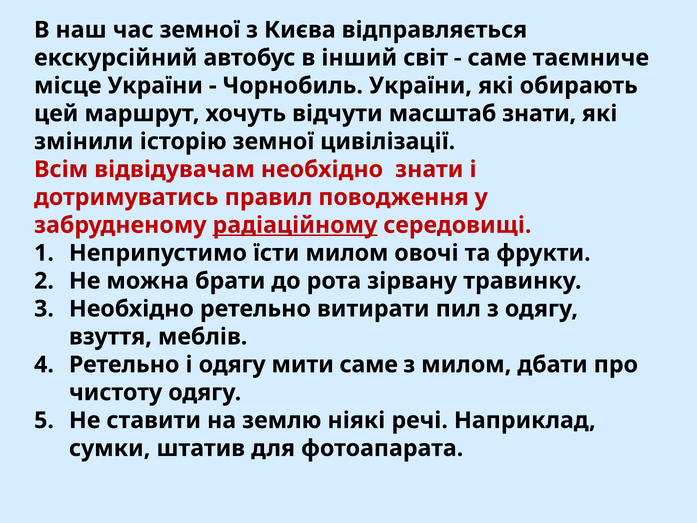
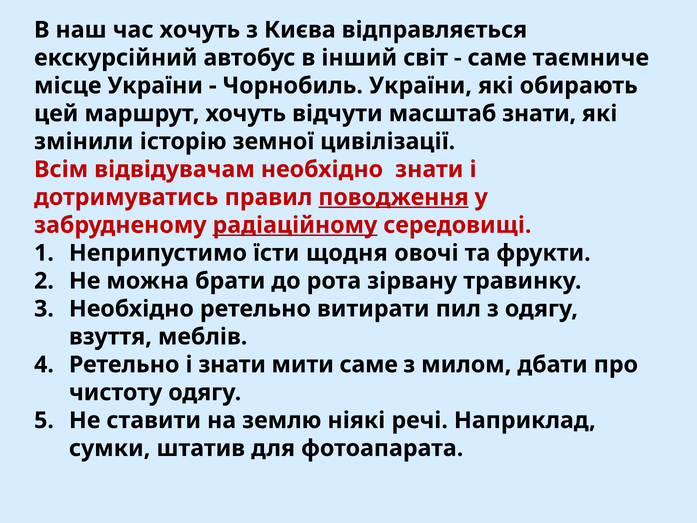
час земної: земної -> хочуть
поводження underline: none -> present
їсти милом: милом -> щодня
і одягу: одягу -> знати
